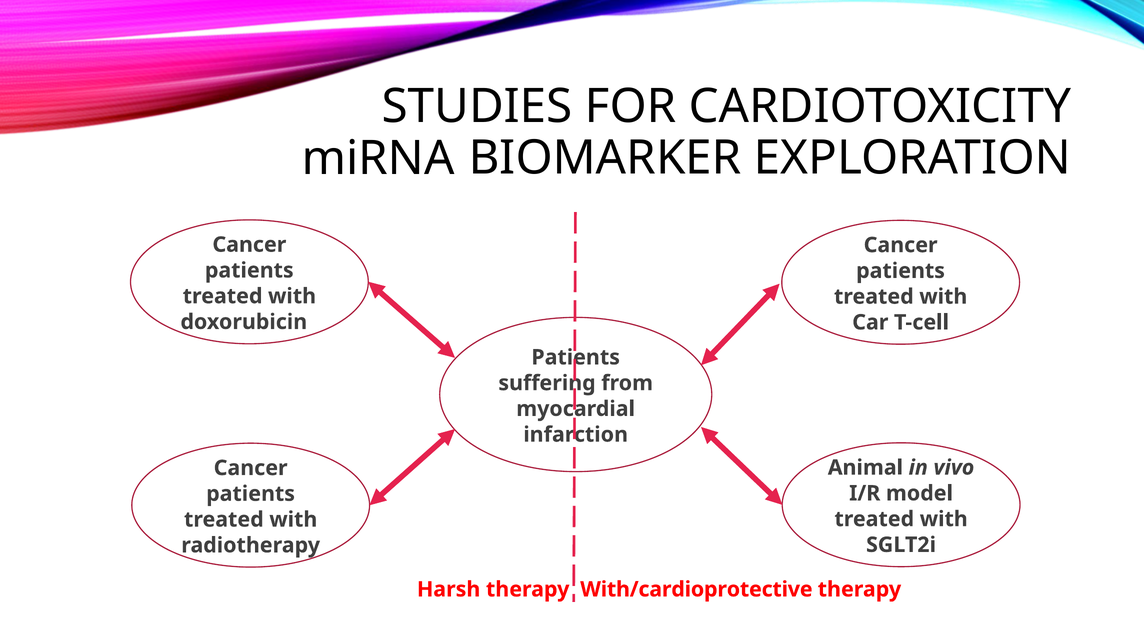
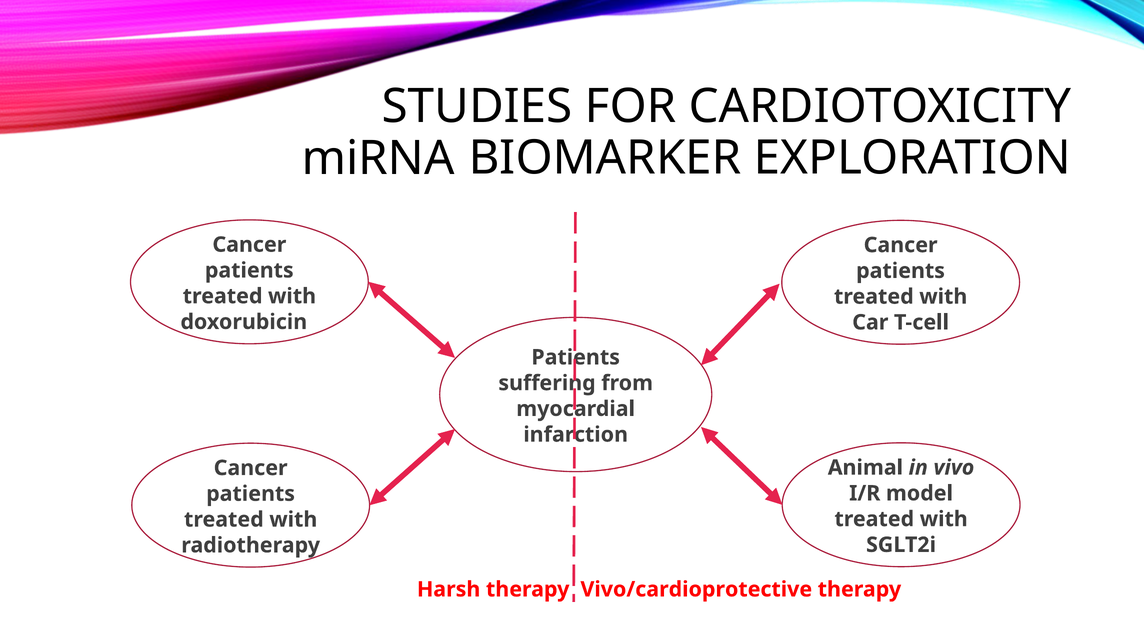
With/cardioprotective: With/cardioprotective -> Vivo/cardioprotective
